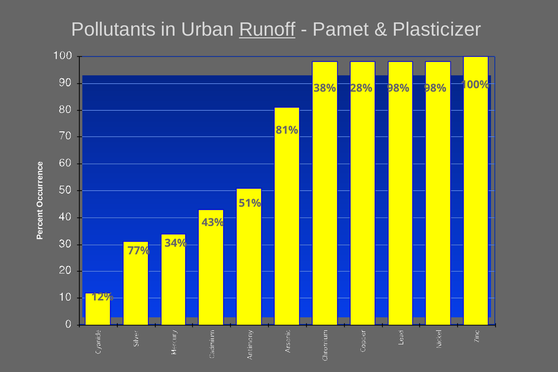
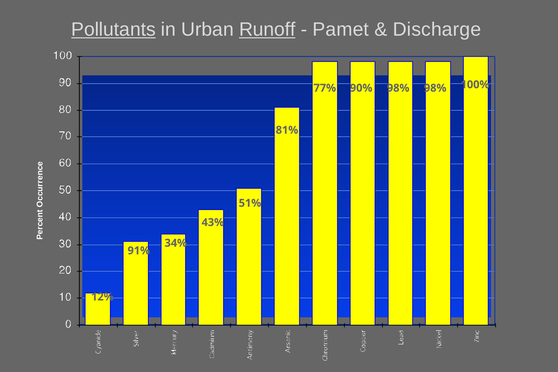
Pollutants underline: none -> present
Plasticizer: Plasticizer -> Discharge
38%: 38% -> 77%
28%: 28% -> 90%
77%: 77% -> 91%
